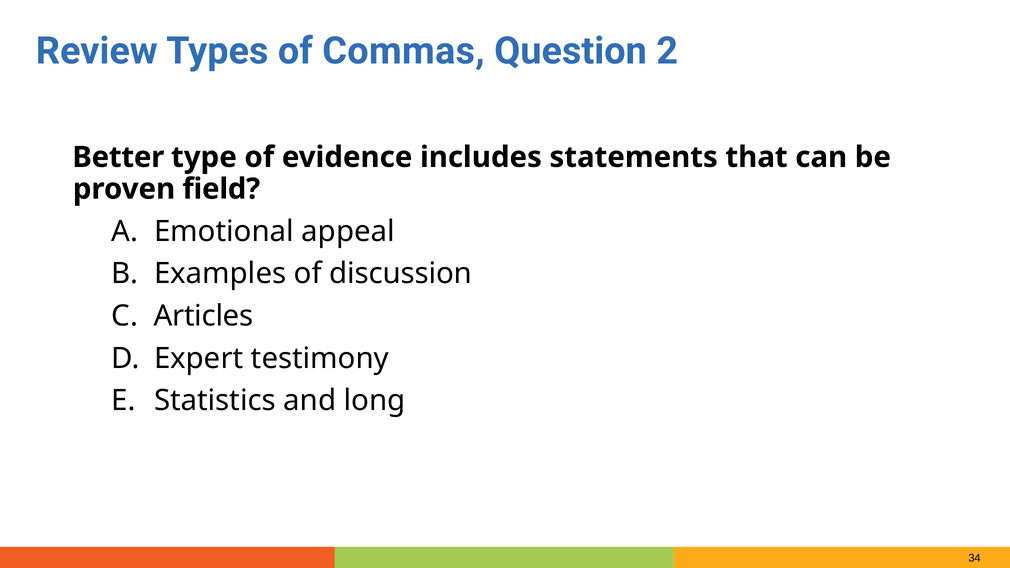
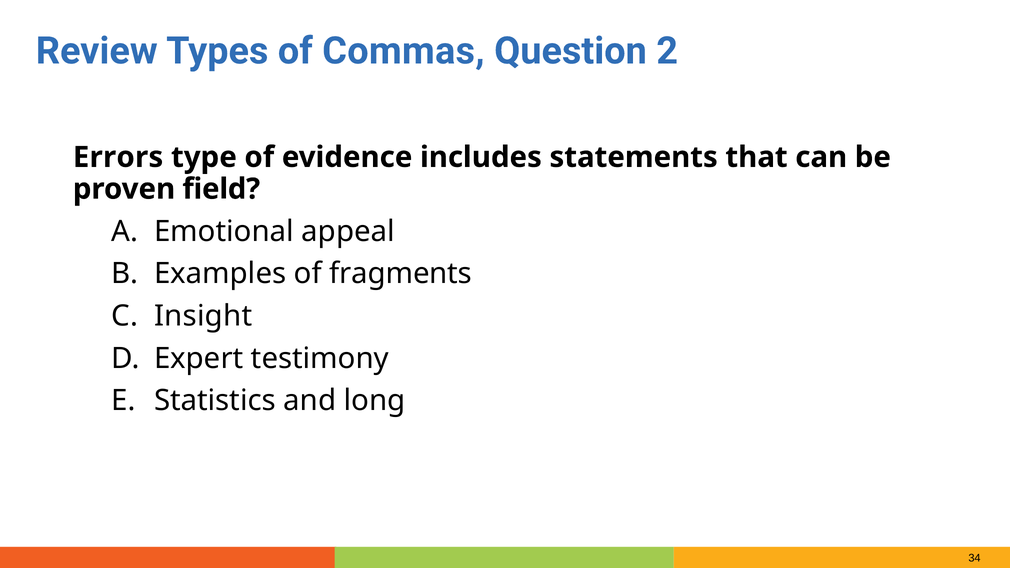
Better: Better -> Errors
discussion: discussion -> fragments
Articles: Articles -> Insight
